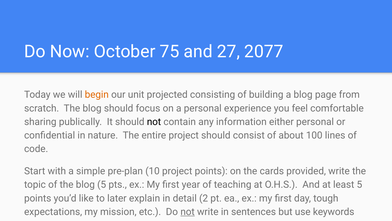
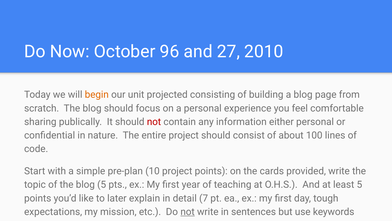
75: 75 -> 96
2077: 2077 -> 2010
not at (154, 122) colour: black -> red
2: 2 -> 7
